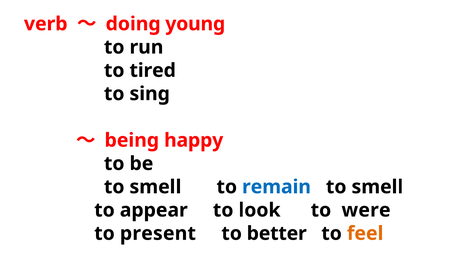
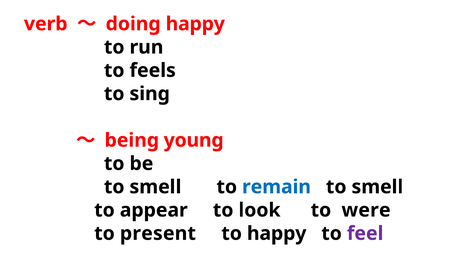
doing young: young -> happy
tired: tired -> feels
happy: happy -> young
to better: better -> happy
feel colour: orange -> purple
